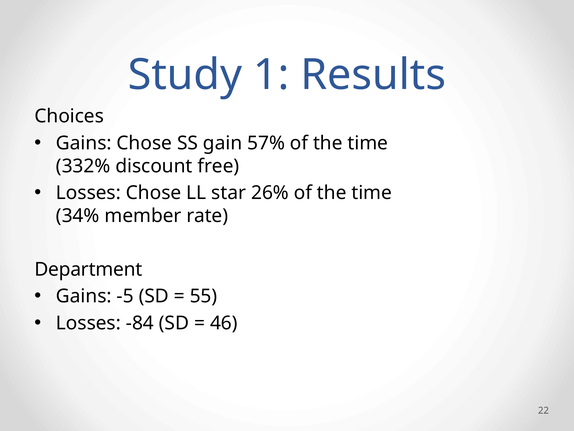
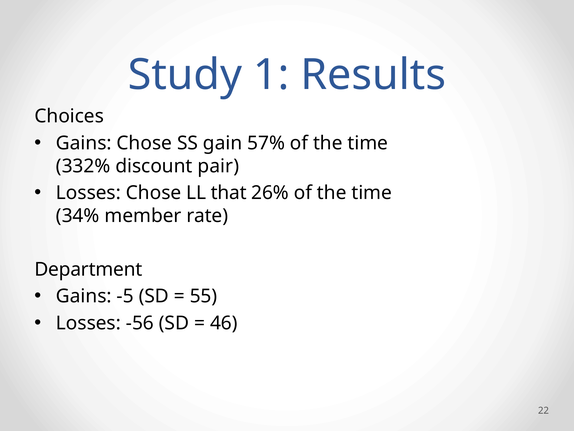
free: free -> pair
star: star -> that
-84: -84 -> -56
